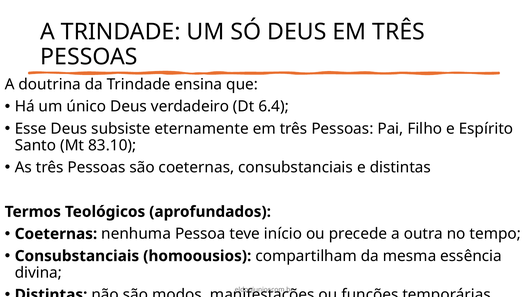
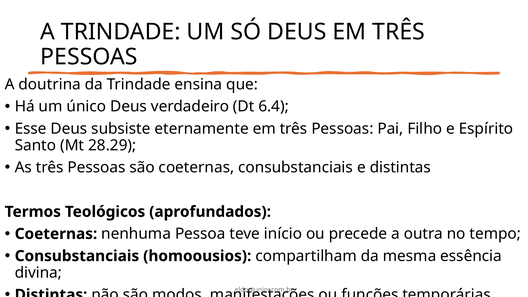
83.10: 83.10 -> 28.29
